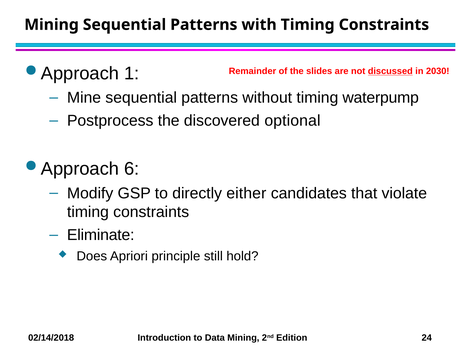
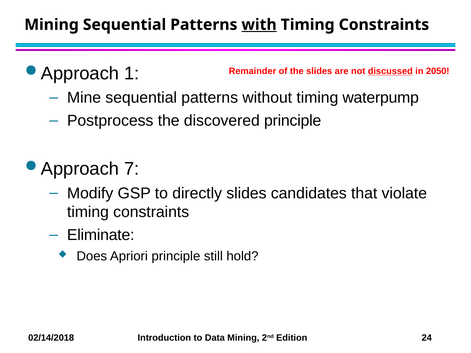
with underline: none -> present
2030: 2030 -> 2050
discovered optional: optional -> principle
6: 6 -> 7
directly either: either -> slides
